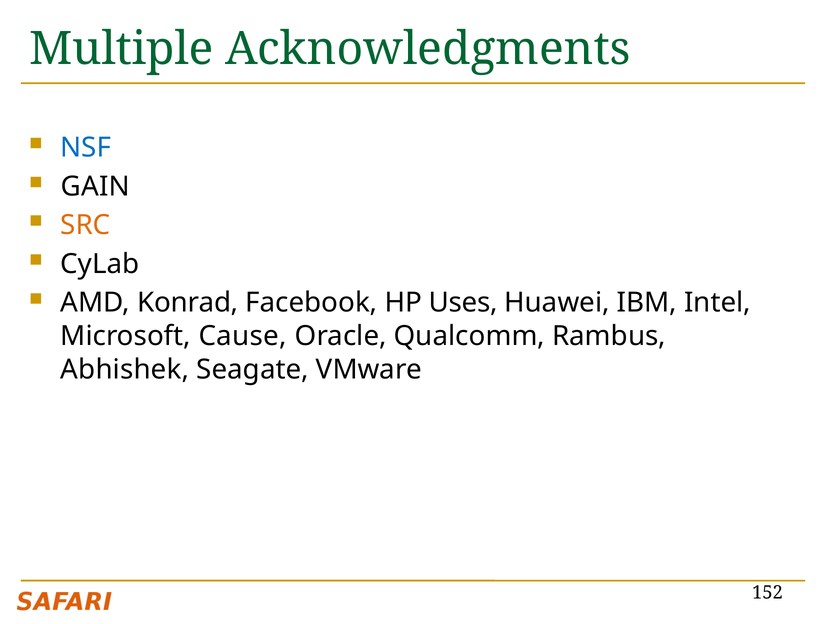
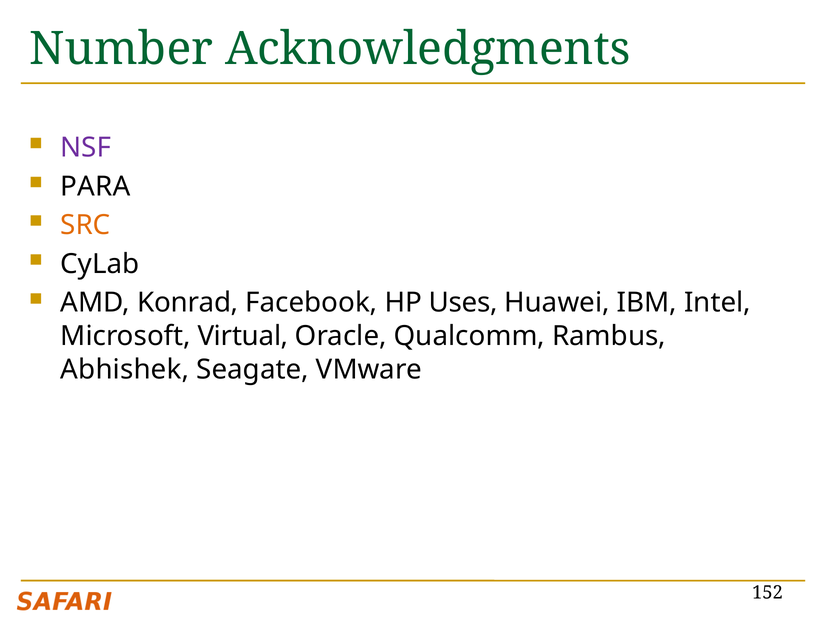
Multiple: Multiple -> Number
NSF colour: blue -> purple
GAIN: GAIN -> PARA
Cause: Cause -> Virtual
